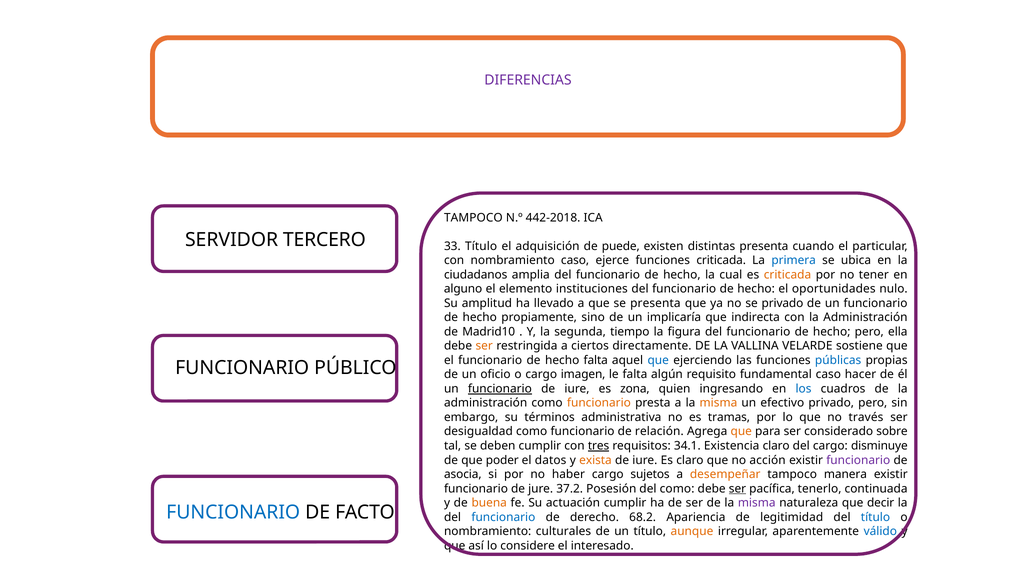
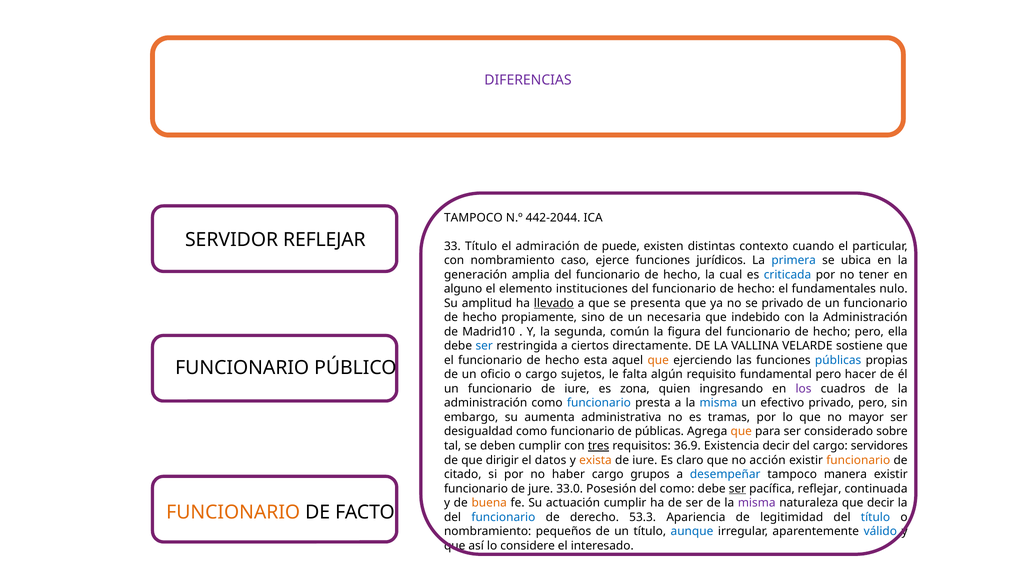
442-2018: 442-2018 -> 442-2044
SERVIDOR TERCERO: TERCERO -> REFLEJAR
adquisición: adquisición -> admiración
distintas presenta: presenta -> contexto
funciones criticada: criticada -> jurídicos
ciudadanos: ciudadanos -> generación
criticada at (787, 275) colour: orange -> blue
oportunidades: oportunidades -> fundamentales
llevado underline: none -> present
implicaría: implicaría -> necesaria
indirecta: indirecta -> indebido
tiempo: tiempo -> común
ser at (484, 346) colour: orange -> blue
hecho falta: falta -> esta
que at (658, 360) colour: blue -> orange
imagen: imagen -> sujetos
fundamental caso: caso -> pero
funcionario at (500, 389) underline: present -> none
los colour: blue -> purple
funcionario at (599, 403) colour: orange -> blue
misma at (718, 403) colour: orange -> blue
términos: términos -> aumenta
través: través -> mayor
de relación: relación -> públicas
34.1: 34.1 -> 36.9
Existencia claro: claro -> decir
disminuye: disminuye -> servidores
poder: poder -> dirigir
funcionario at (858, 460) colour: purple -> orange
asocia: asocia -> citado
sujetos: sujetos -> grupos
desempeñar colour: orange -> blue
37.2: 37.2 -> 33.0
pacífica tenerlo: tenerlo -> reflejar
FUNCIONARIO at (233, 512) colour: blue -> orange
68.2: 68.2 -> 53.3
culturales: culturales -> pequeños
aunque colour: orange -> blue
